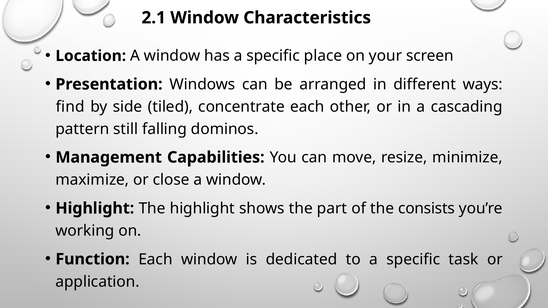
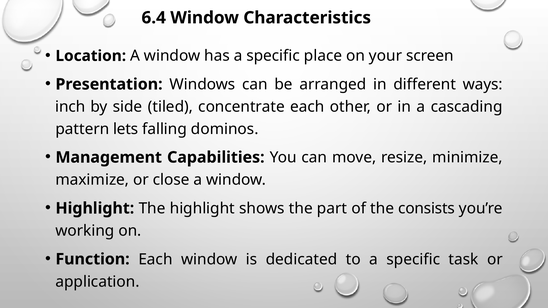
2.1: 2.1 -> 6.4
find: find -> inch
still: still -> lets
